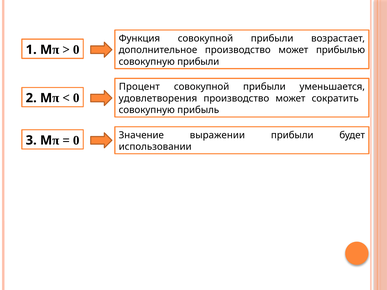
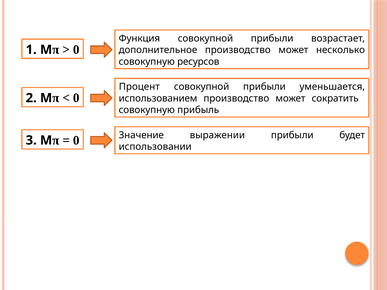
прибылью: прибылью -> несколько
совокупную прибыли: прибыли -> ресурсов
удовлетворения: удовлетворения -> использованием
